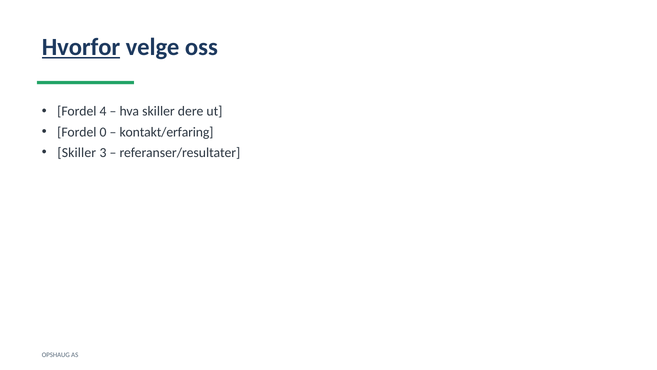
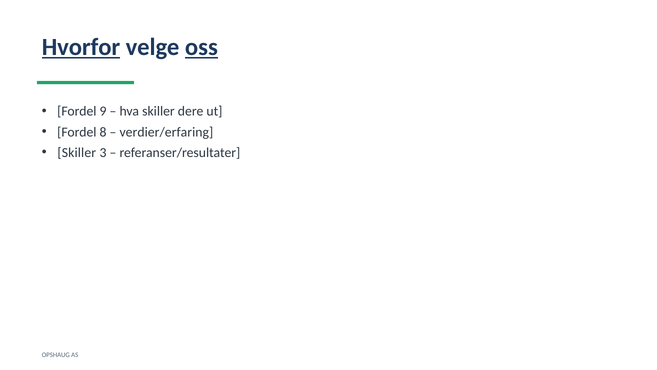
oss underline: none -> present
4: 4 -> 9
0: 0 -> 8
kontakt/erfaring: kontakt/erfaring -> verdier/erfaring
